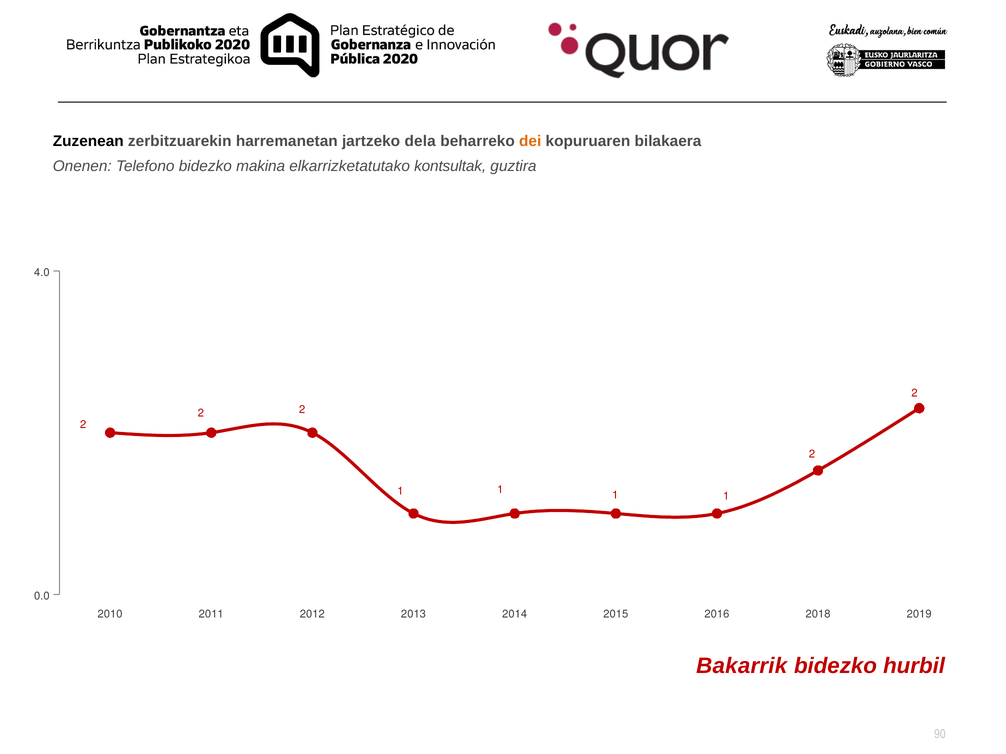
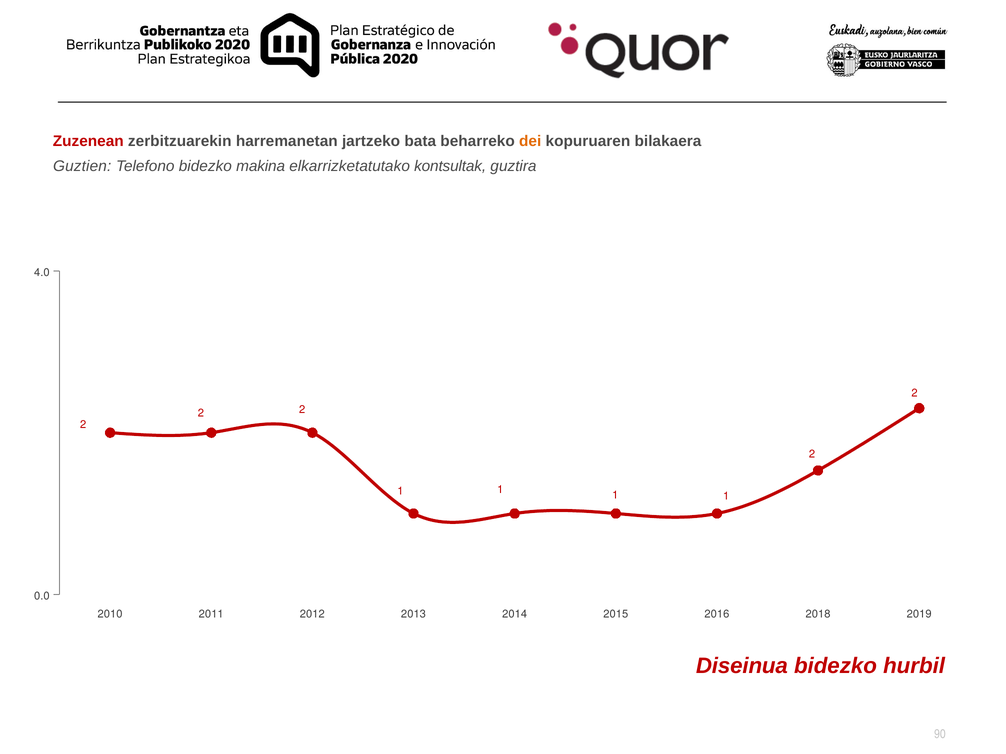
Zuzenean colour: black -> red
dela: dela -> bata
Onenen: Onenen -> Guztien
Bakarrik: Bakarrik -> Diseinua
